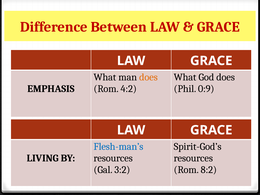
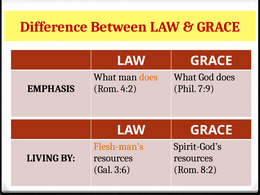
0:9: 0:9 -> 7:9
Flesh-man’s colour: blue -> orange
3:2: 3:2 -> 3:6
